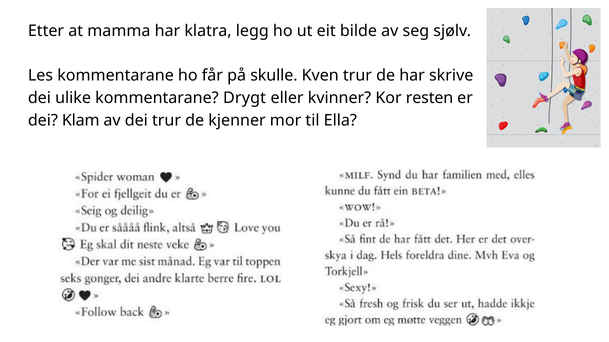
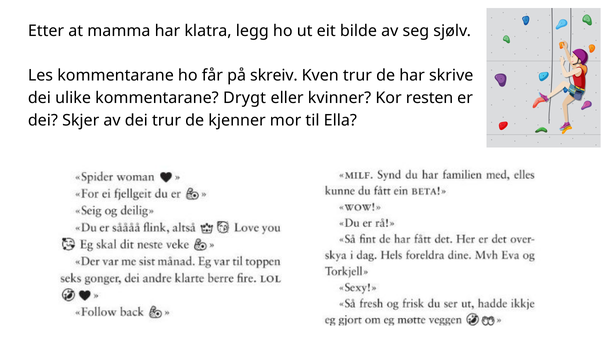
skulle: skulle -> skreiv
Klam: Klam -> Skjer
